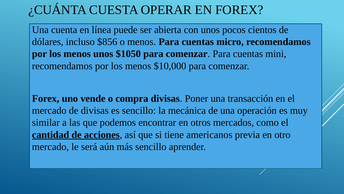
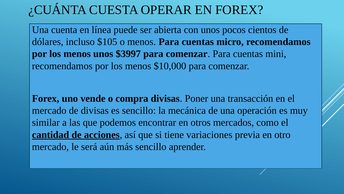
$856: $856 -> $105
$1050: $1050 -> $3997
americanos: americanos -> variaciones
